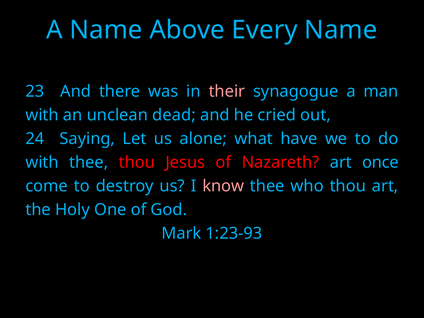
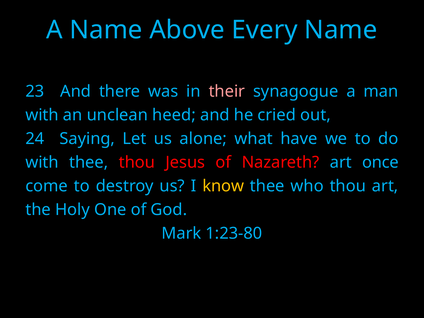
dead: dead -> heed
know colour: pink -> yellow
1:23-93: 1:23-93 -> 1:23-80
